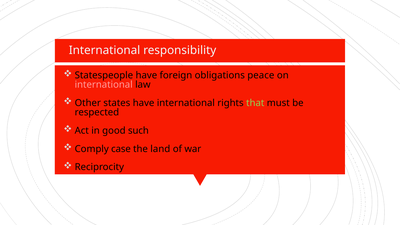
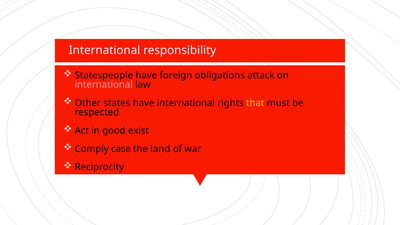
peace: peace -> attack
that colour: light green -> yellow
such: such -> exist
